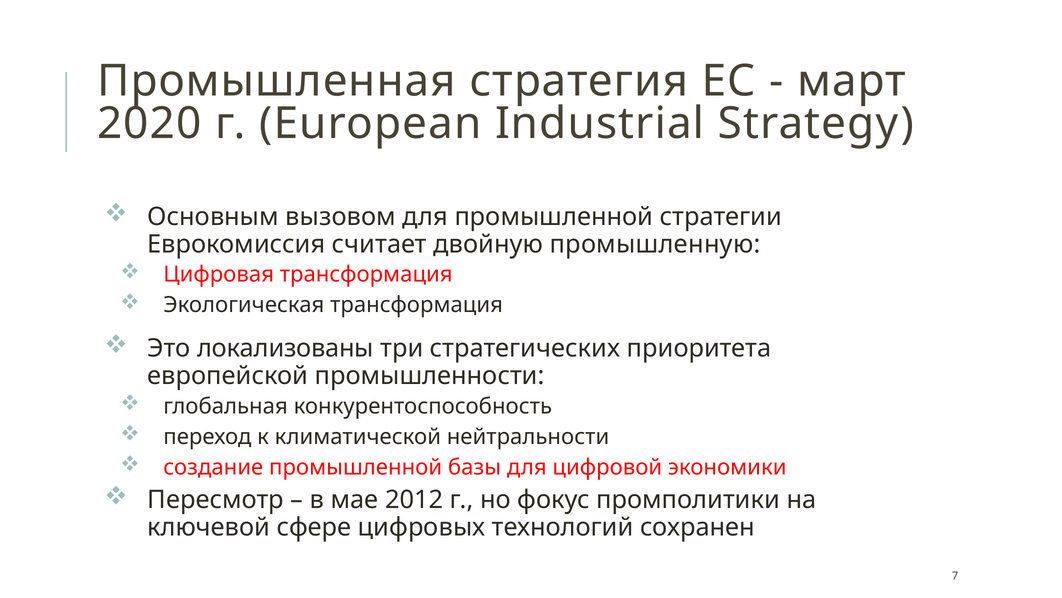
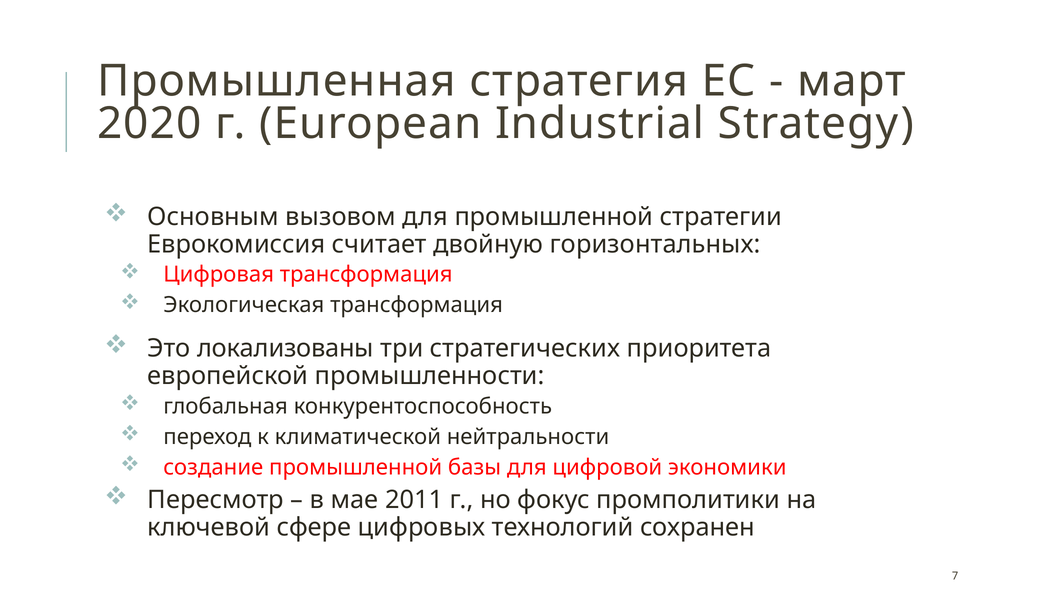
промышленную: промышленную -> горизонтальных
2012: 2012 -> 2011
